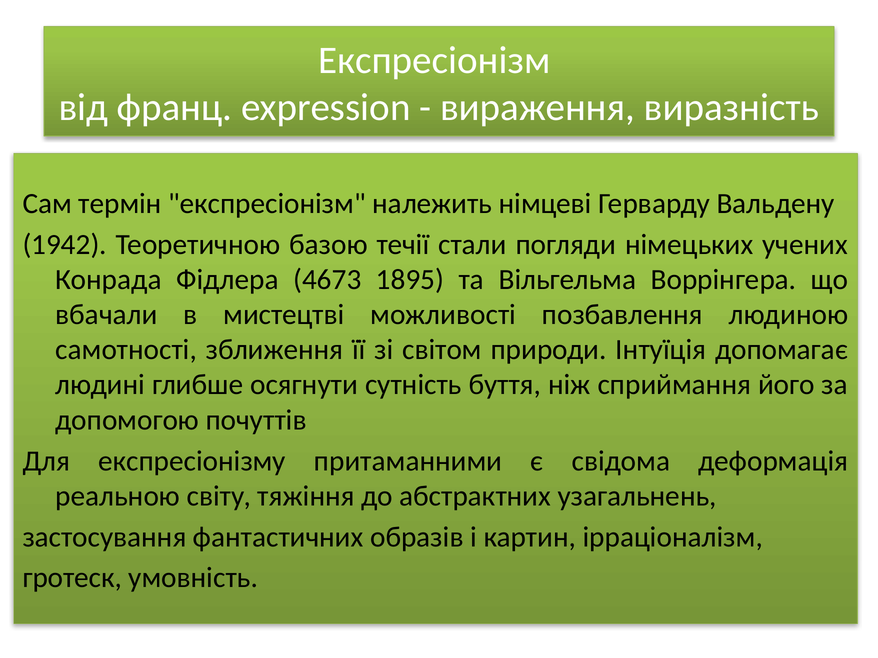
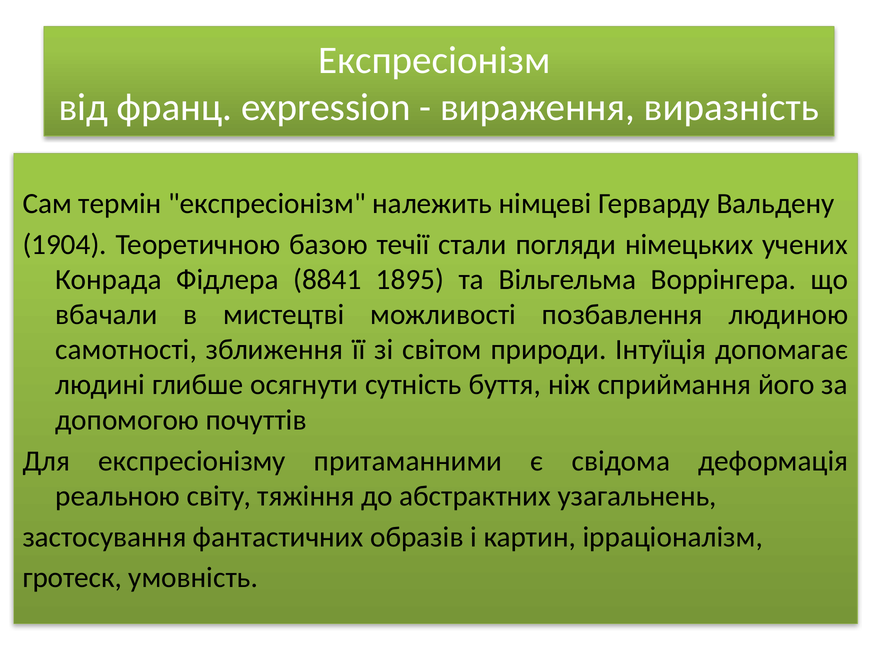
1942: 1942 -> 1904
4673: 4673 -> 8841
